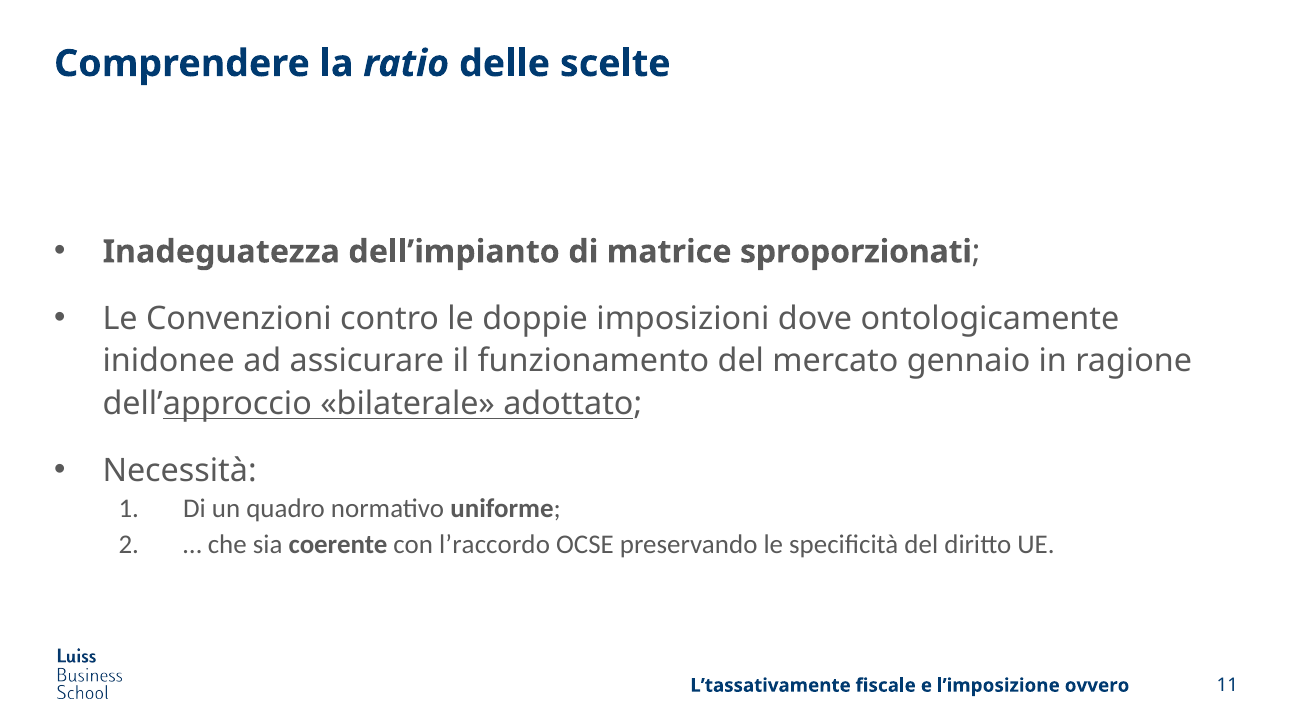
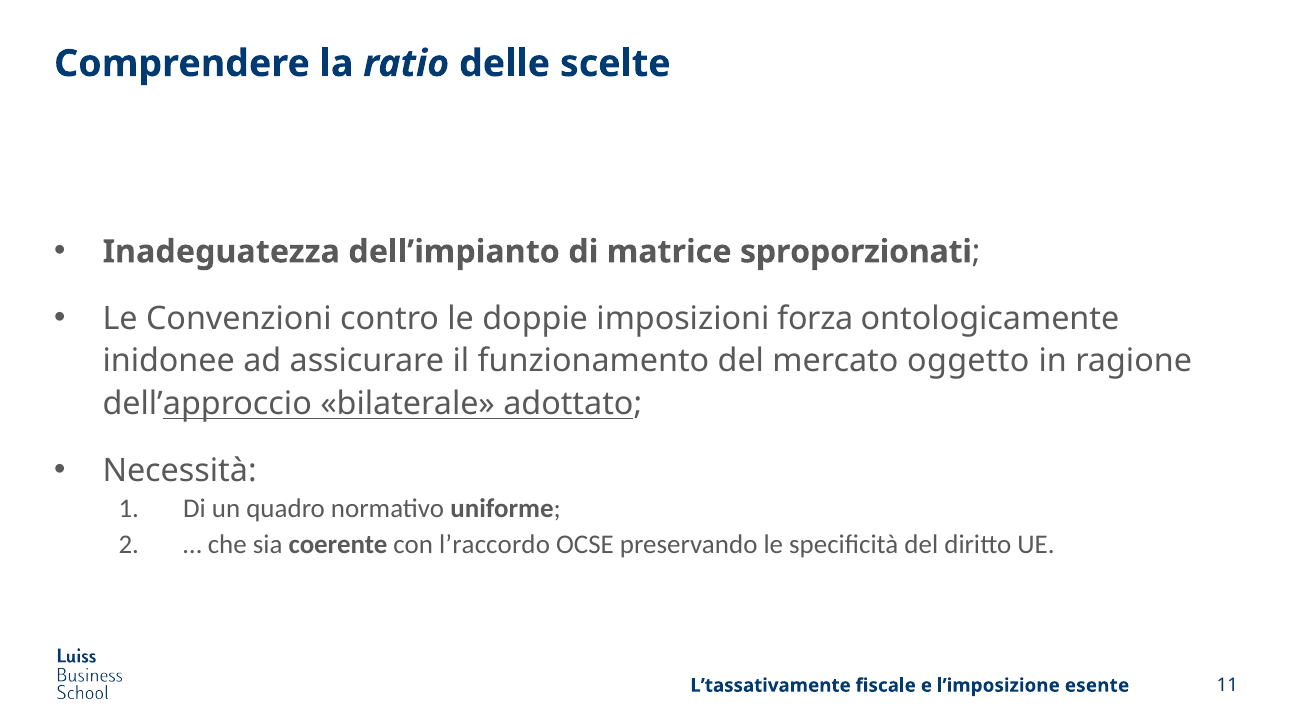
dove: dove -> forza
gennaio: gennaio -> oggetto
ovvero: ovvero -> esente
